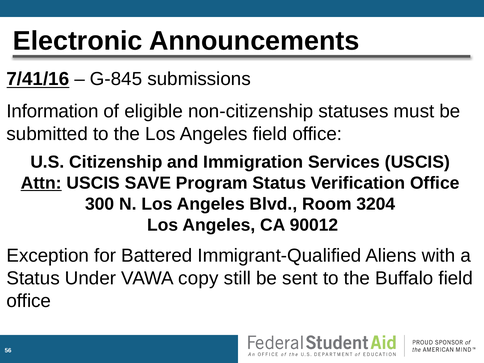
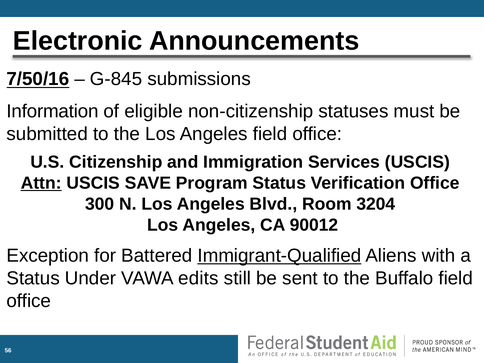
7/41/16: 7/41/16 -> 7/50/16
Immigrant-Qualified underline: none -> present
copy: copy -> edits
